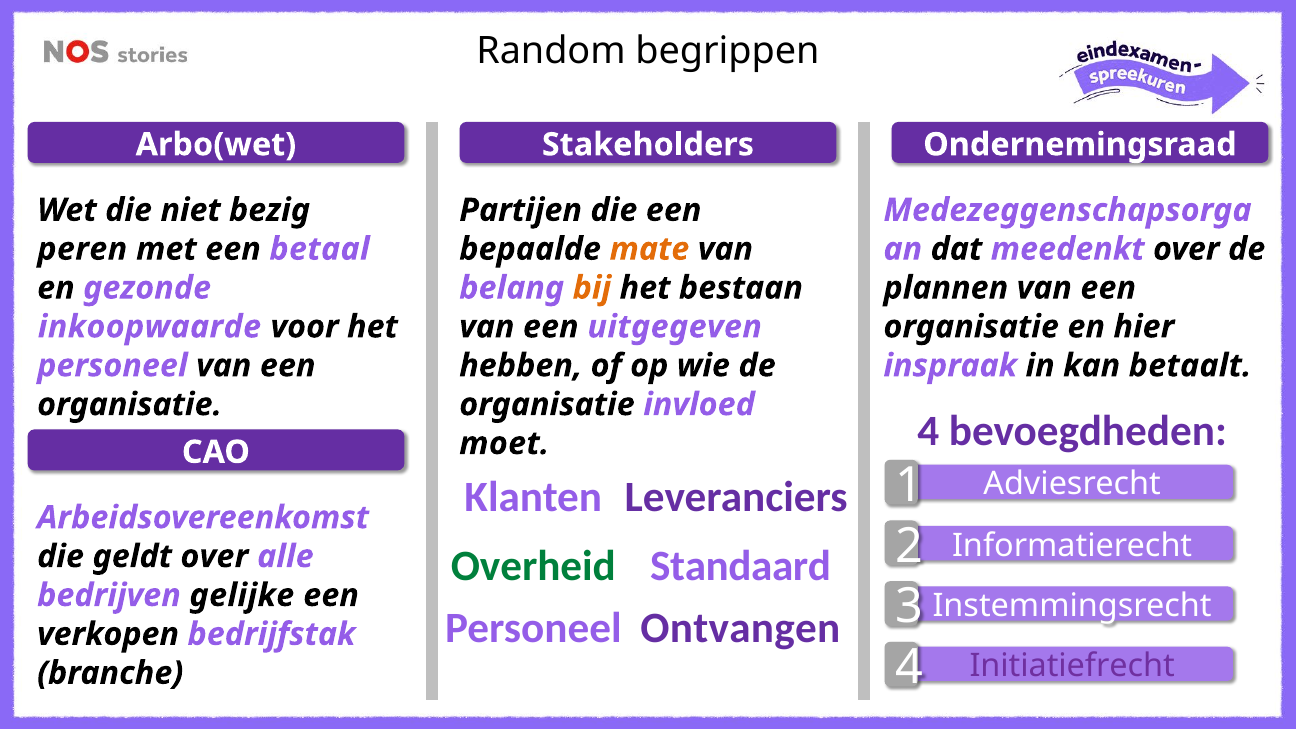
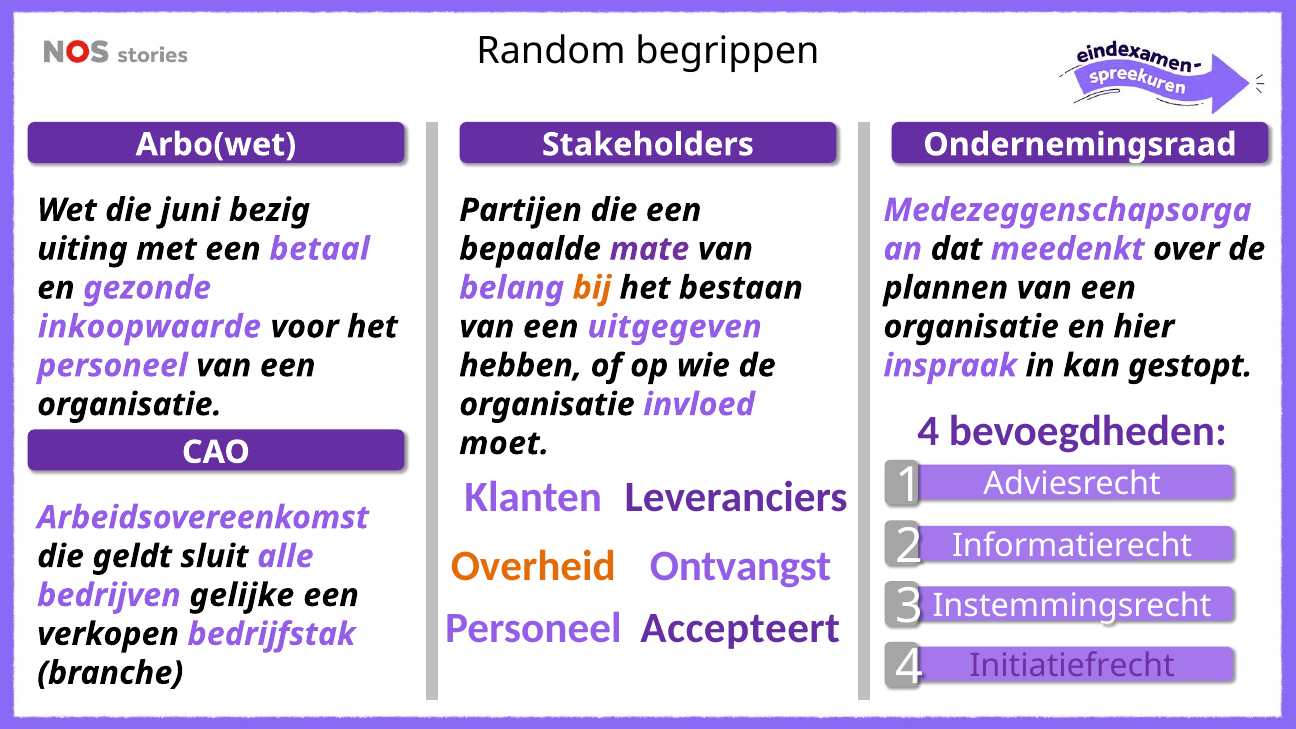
niet: niet -> juni
peren: peren -> uiting
mate colour: orange -> purple
betaalt: betaalt -> gestopt
Overheid colour: green -> orange
Standaard: Standaard -> Ontvangst
geldt over: over -> sluit
Ontvangen: Ontvangen -> Accepteert
